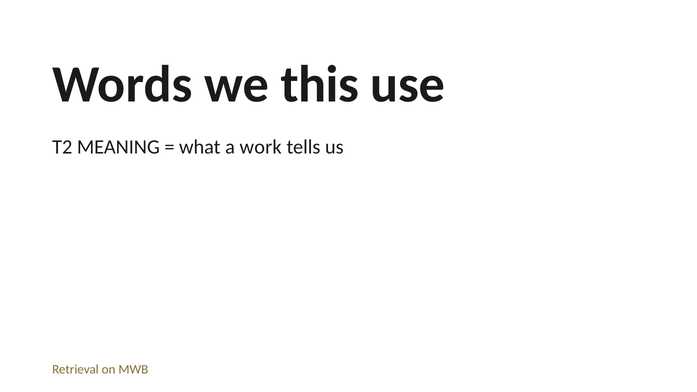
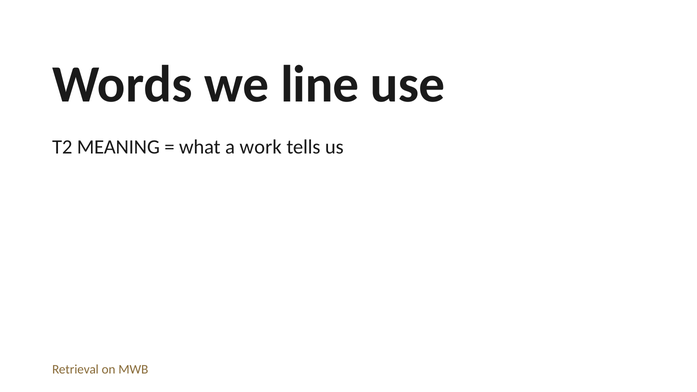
this: this -> line
